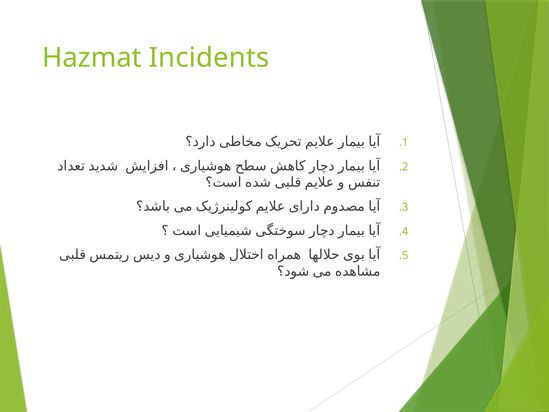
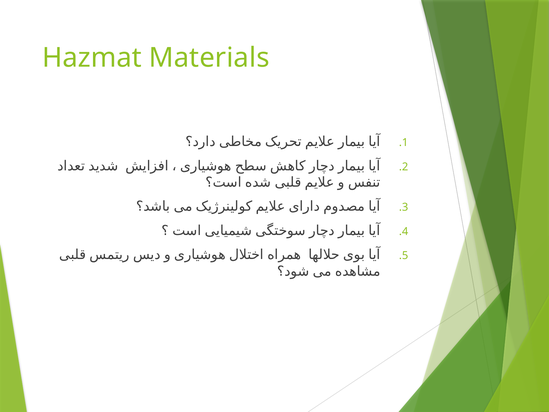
Incidents: Incidents -> Materials
